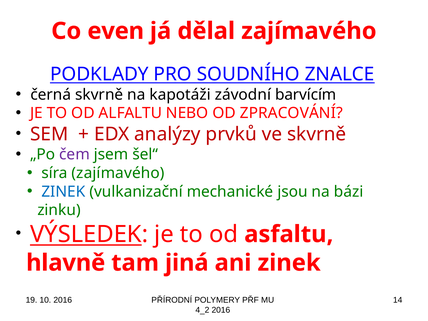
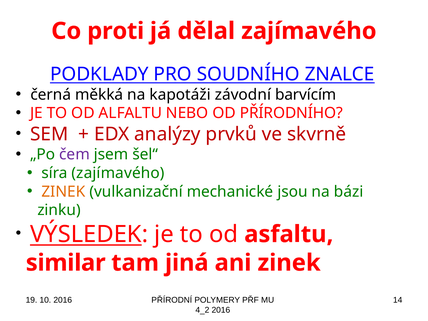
even: even -> proti
černá skvrně: skvrně -> měkká
ZPRACOVÁNÍ: ZPRACOVÁNÍ -> PŘÍRODNÍHO
ZINEK at (63, 192) colour: blue -> orange
hlavně: hlavně -> similar
